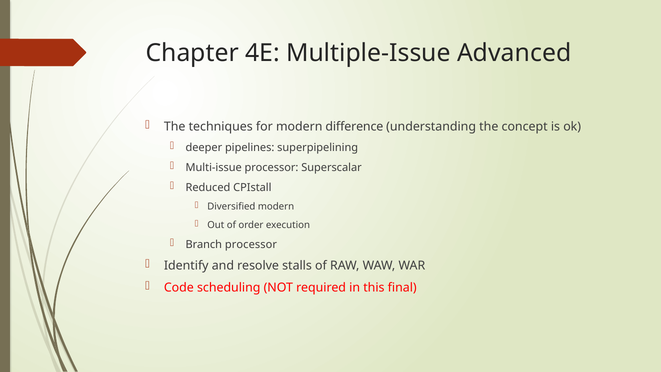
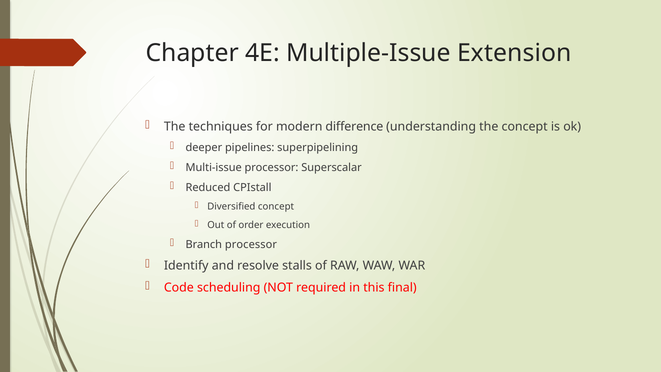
Advanced: Advanced -> Extension
Diversified modern: modern -> concept
